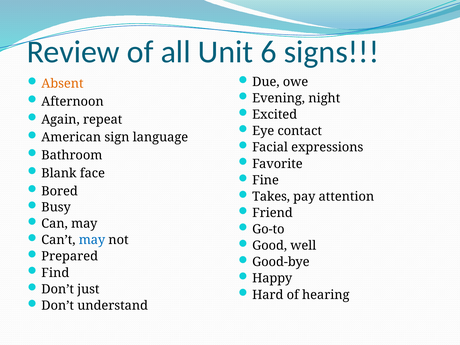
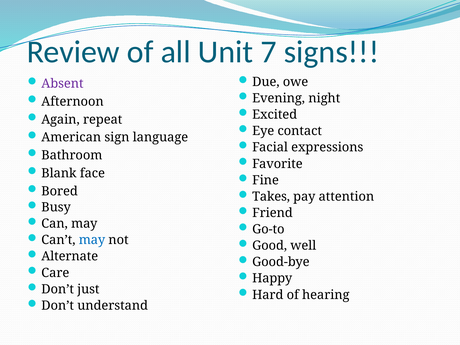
6: 6 -> 7
Absent colour: orange -> purple
Prepared: Prepared -> Alternate
Find: Find -> Care
